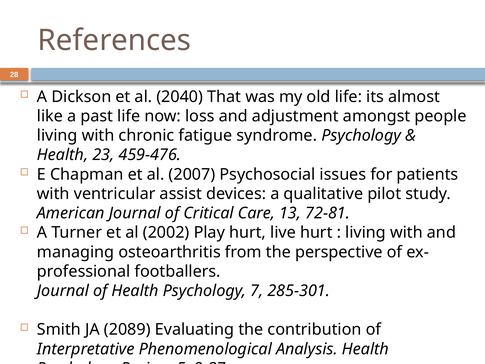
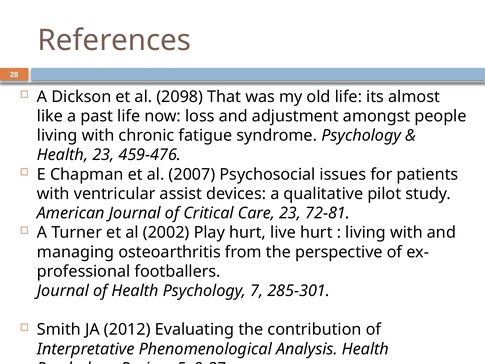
2040: 2040 -> 2098
Care 13: 13 -> 23
2089: 2089 -> 2012
